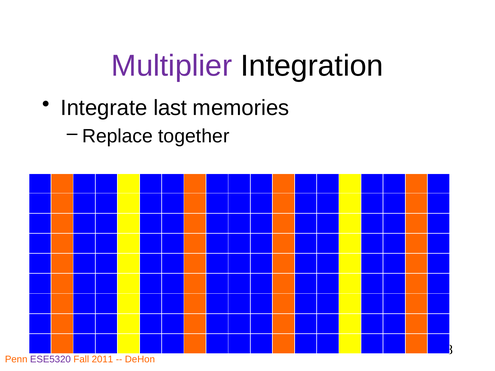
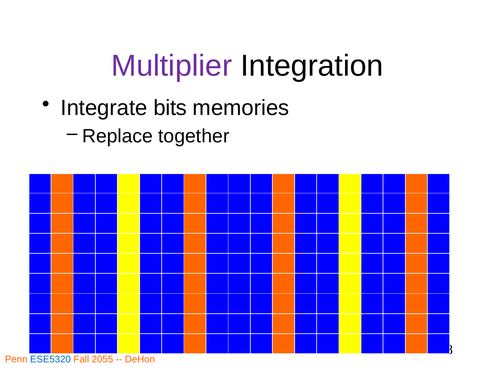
last: last -> bits
ESE5320 colour: purple -> blue
2011: 2011 -> 2055
